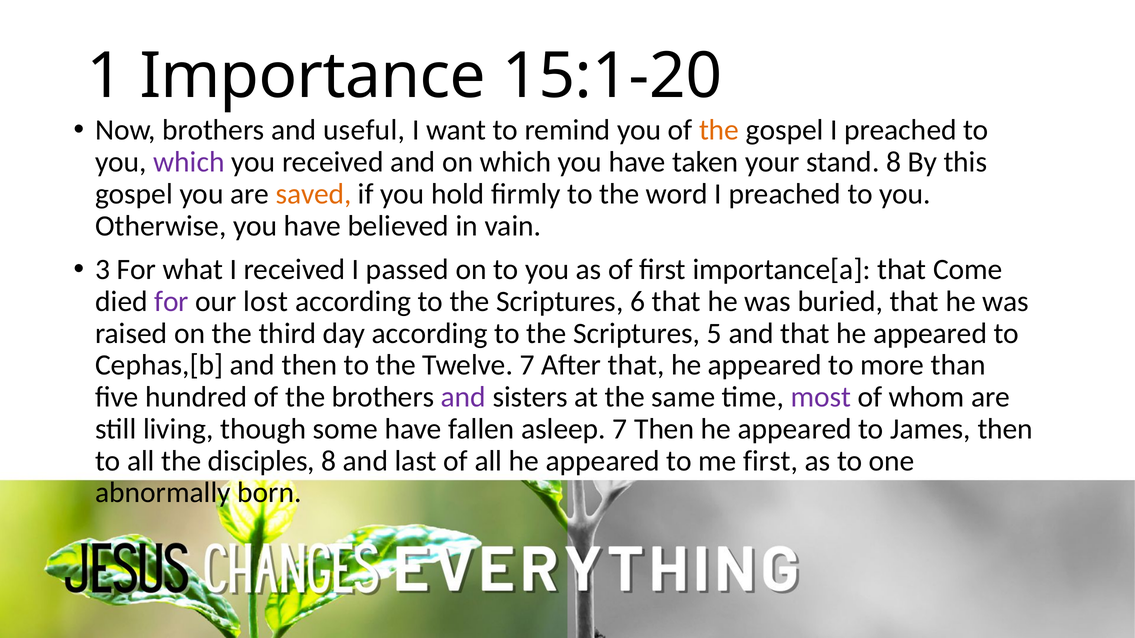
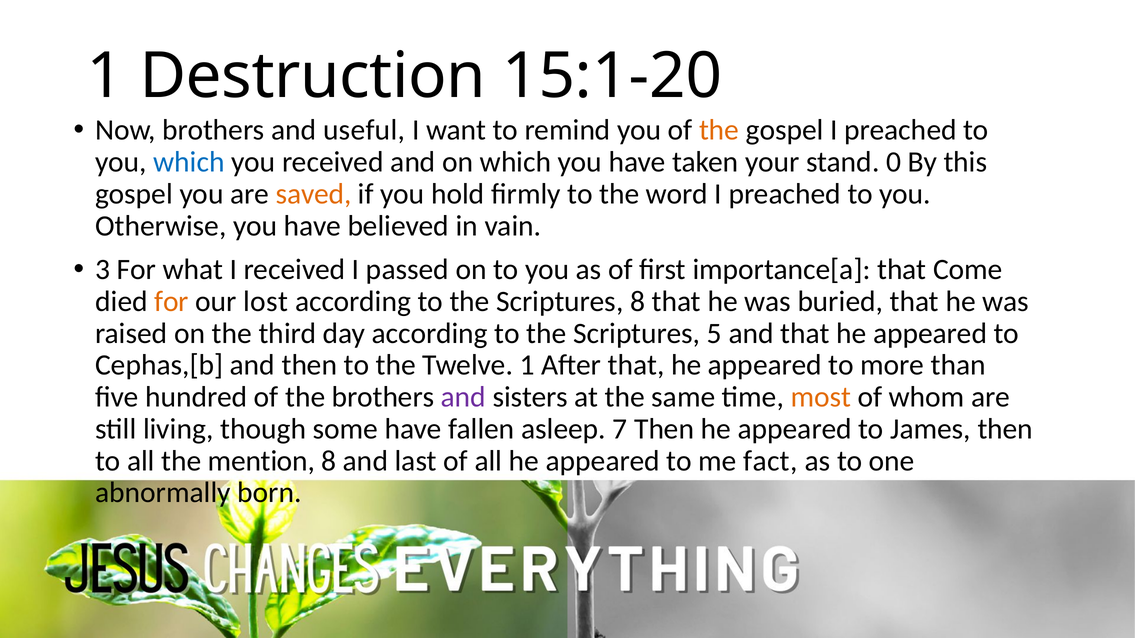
Importance: Importance -> Destruction
which at (189, 162) colour: purple -> blue
stand 8: 8 -> 0
for at (171, 302) colour: purple -> orange
Scriptures 6: 6 -> 8
Twelve 7: 7 -> 1
most colour: purple -> orange
disciples: disciples -> mention
me first: first -> fact
